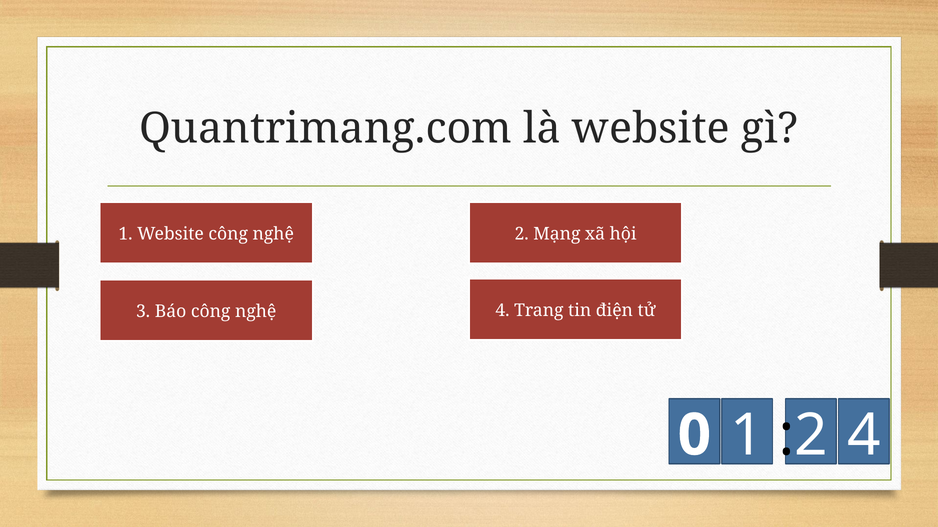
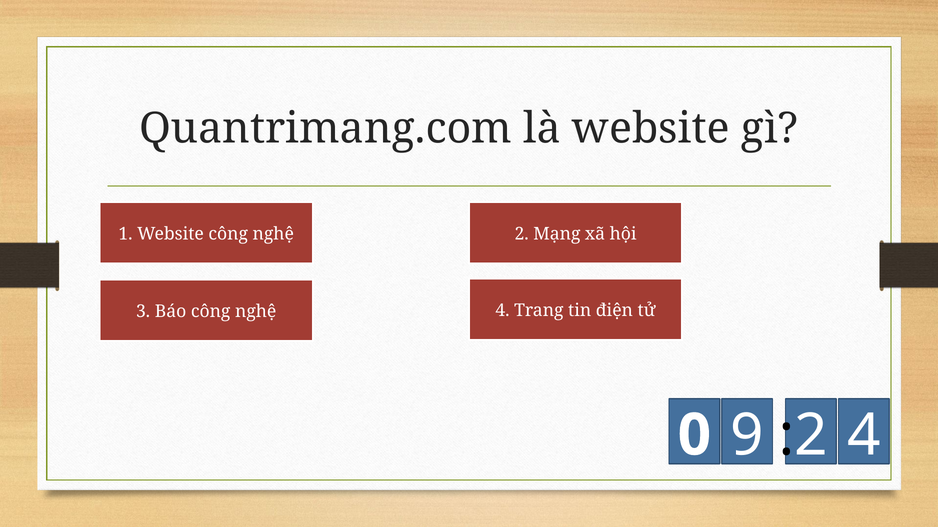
0 1: 1 -> 9
